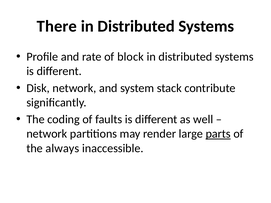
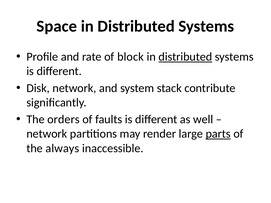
There: There -> Space
distributed at (185, 57) underline: none -> present
coding: coding -> orders
